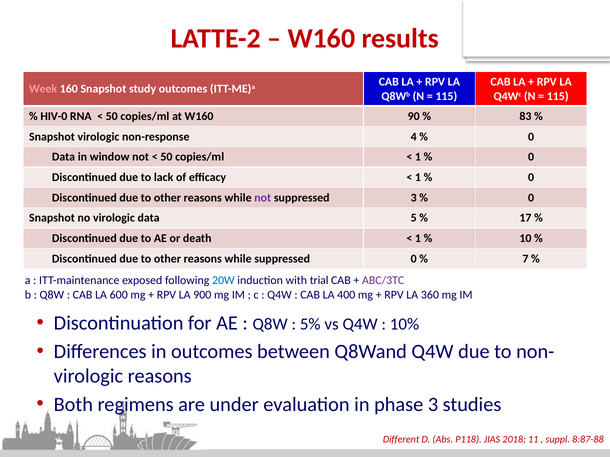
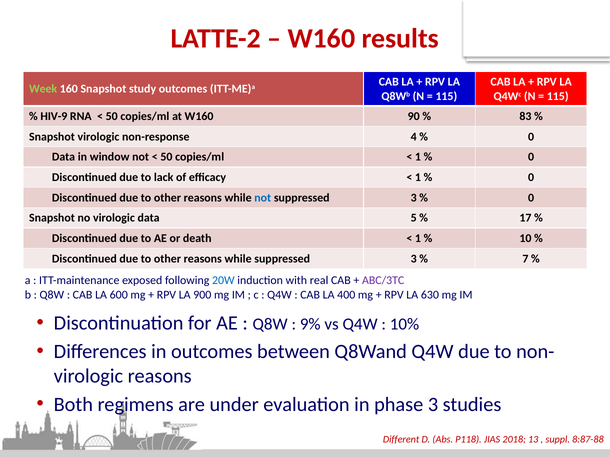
Week colour: pink -> light green
HIV-0: HIV-0 -> HIV-9
not at (263, 198) colour: purple -> blue
while suppressed 0: 0 -> 3
trial: trial -> real
360: 360 -> 630
5%: 5% -> 9%
11: 11 -> 13
